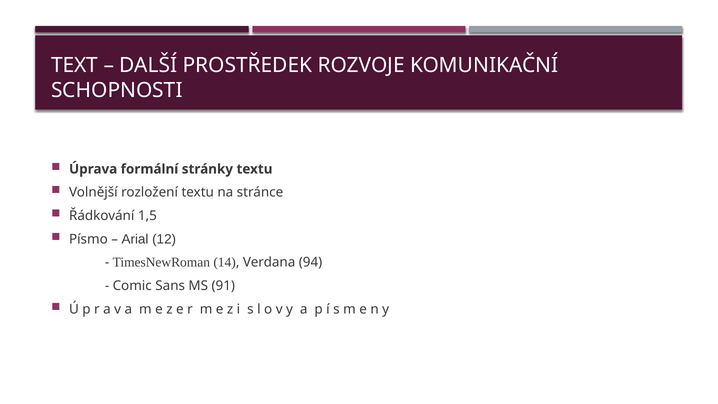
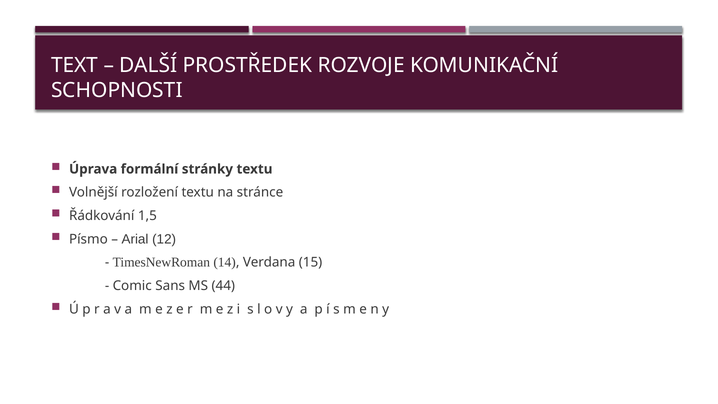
94: 94 -> 15
91: 91 -> 44
